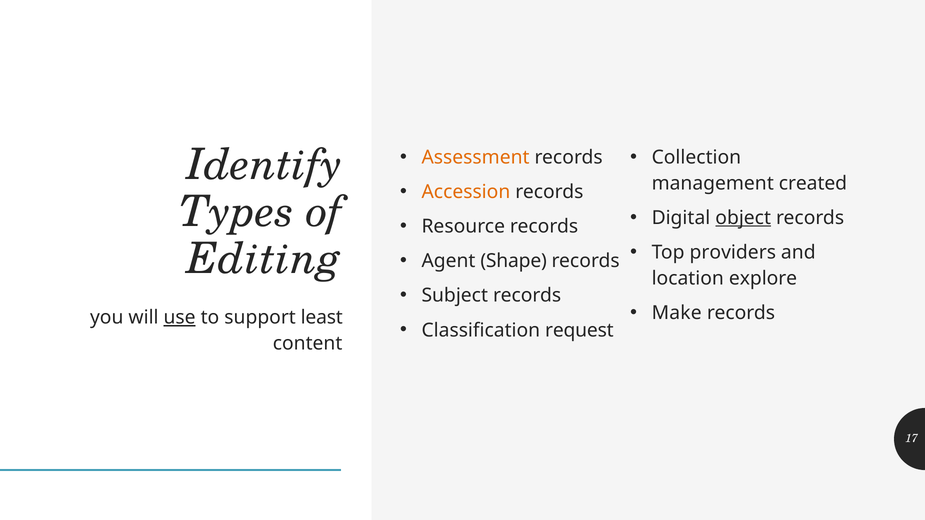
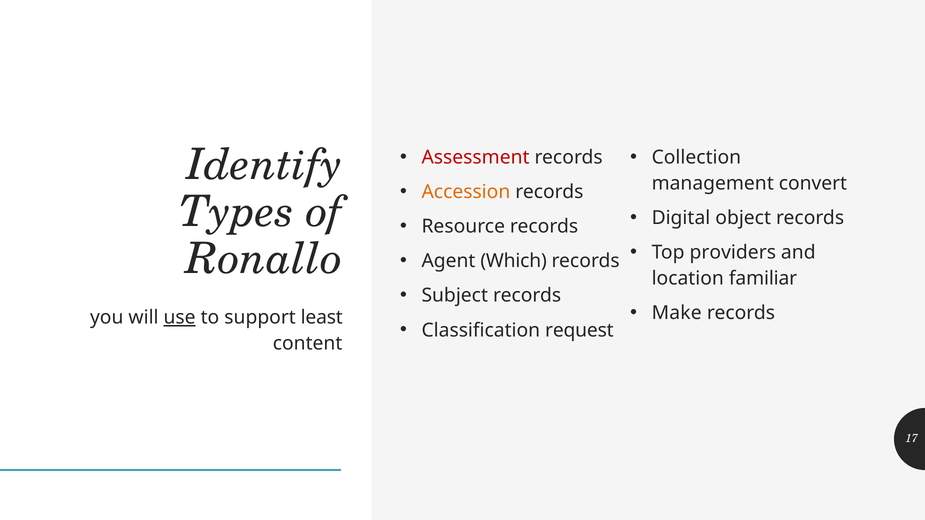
Assessment colour: orange -> red
created: created -> convert
object underline: present -> none
Editing: Editing -> Ronallo
Shape: Shape -> Which
explore: explore -> familiar
